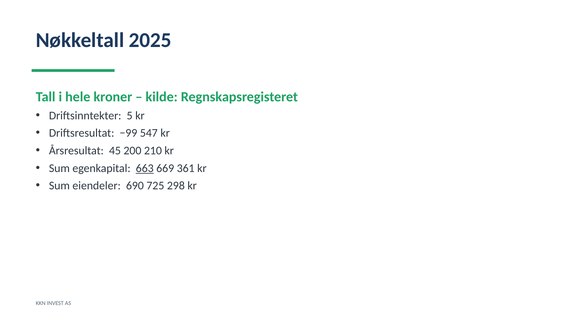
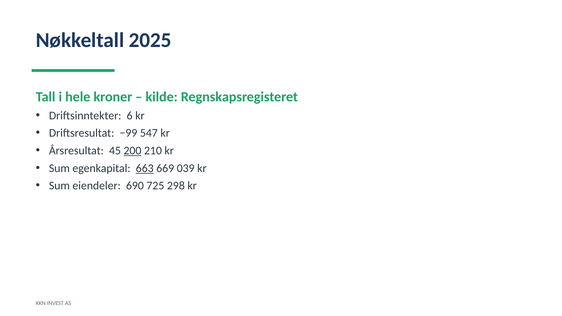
5: 5 -> 6
200 underline: none -> present
361: 361 -> 039
